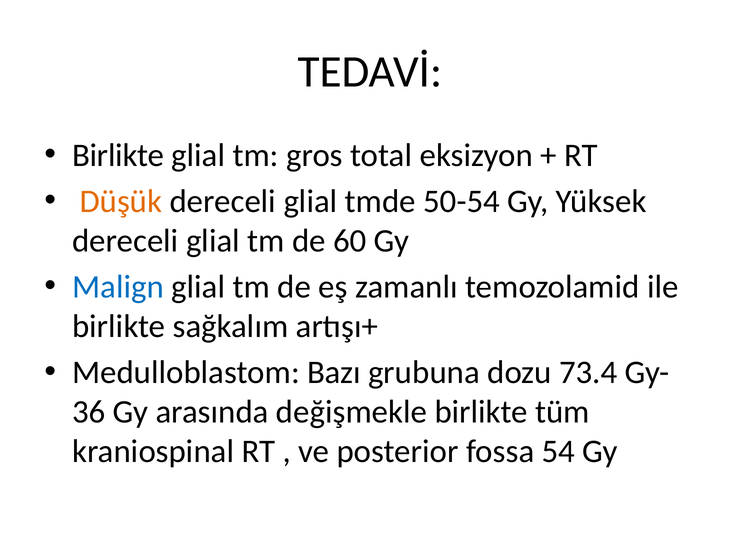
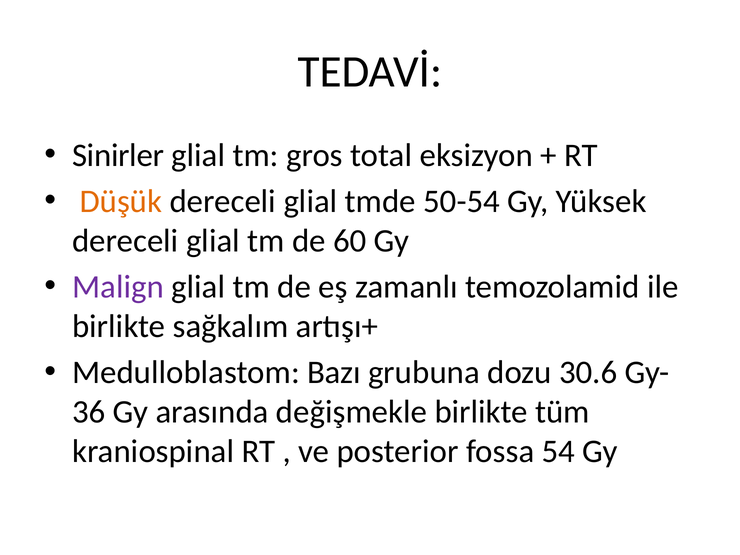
Birlikte at (118, 155): Birlikte -> Sinirler
Malign colour: blue -> purple
73.4: 73.4 -> 30.6
